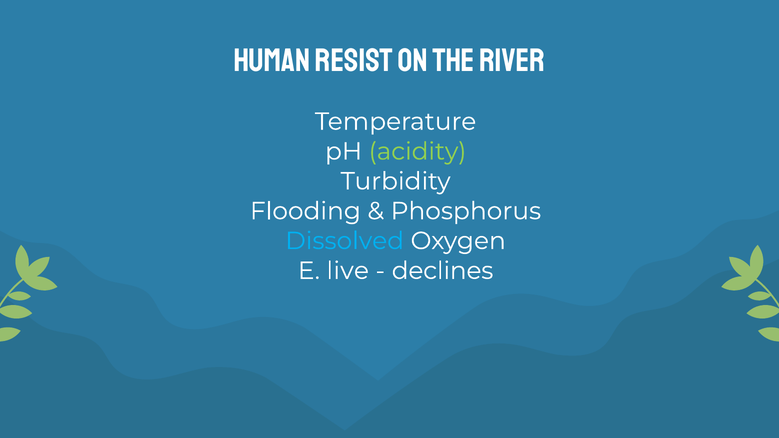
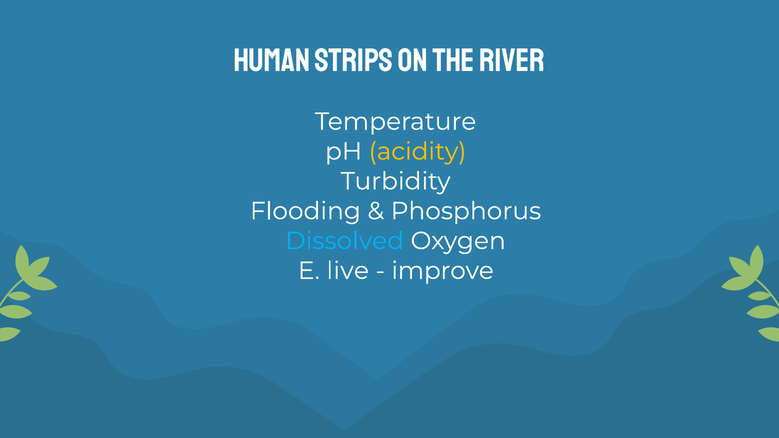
Resist: Resist -> Strips
acidity colour: light green -> yellow
declines: declines -> improve
